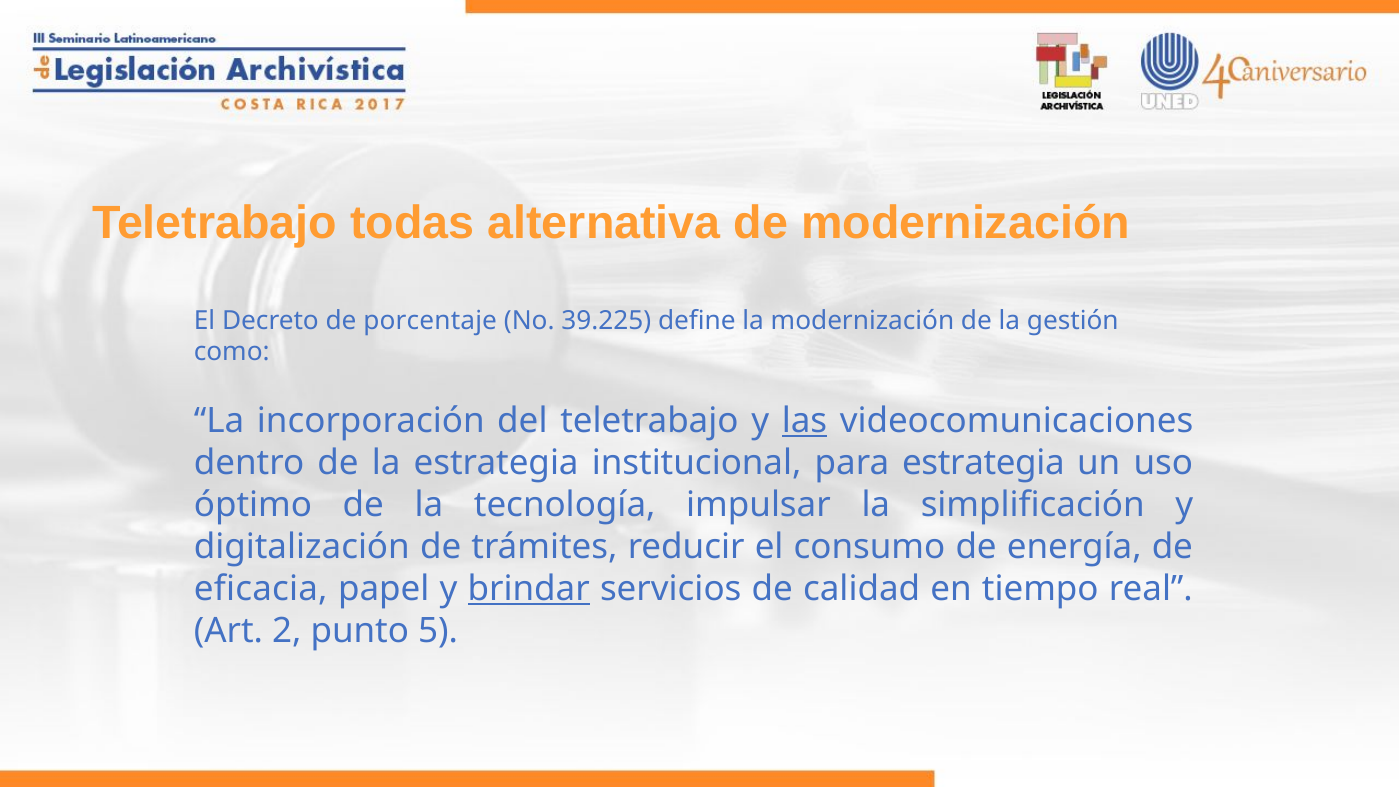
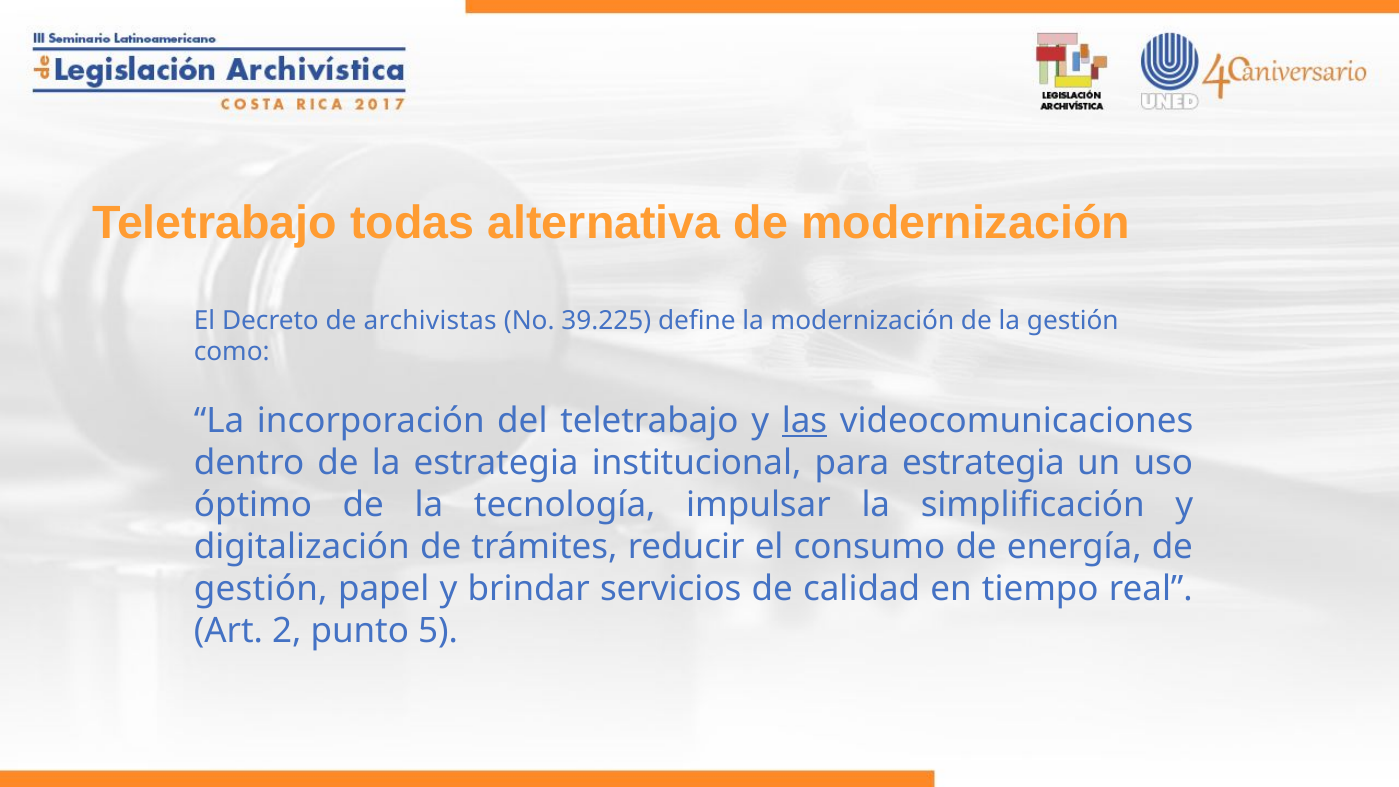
porcentaje: porcentaje -> archivistas
eficacia at (261, 589): eficacia -> gestión
brindar underline: present -> none
